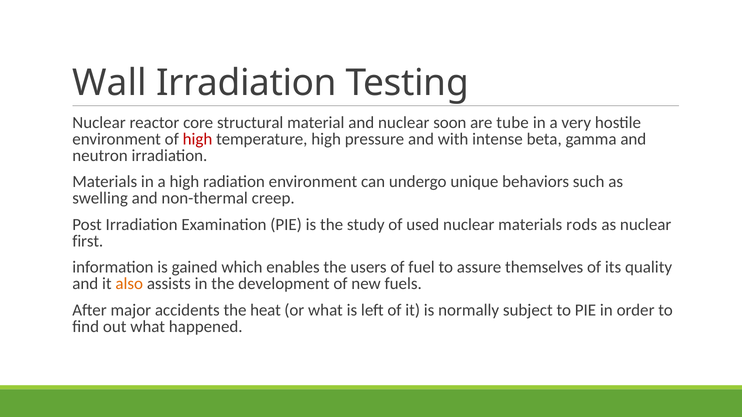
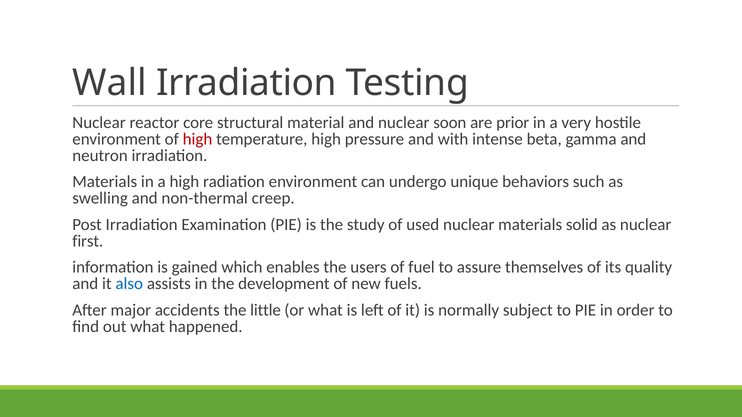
tube: tube -> prior
rods: rods -> solid
also colour: orange -> blue
heat: heat -> little
